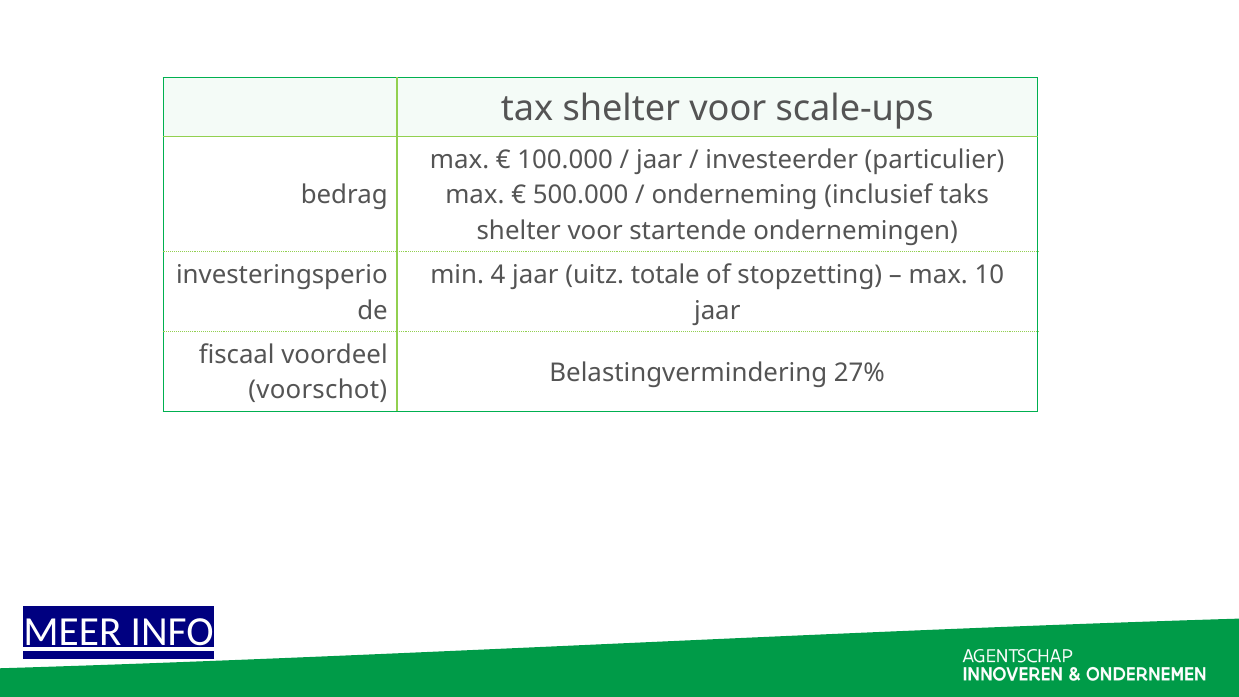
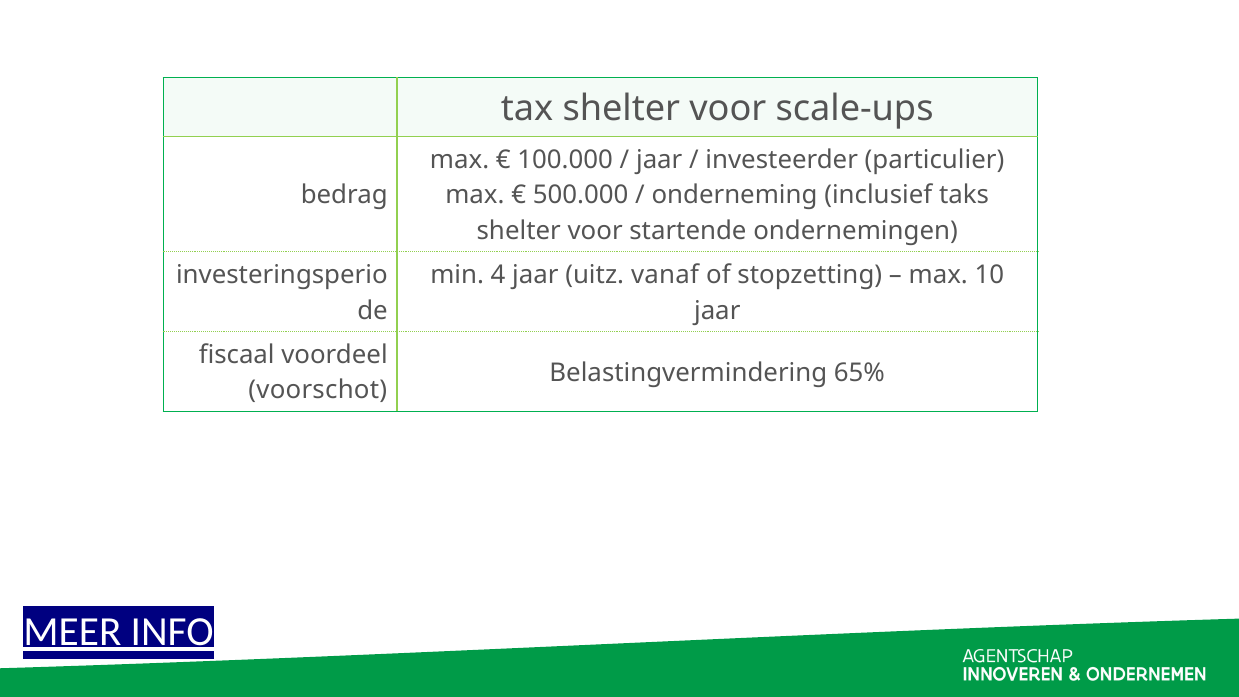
totale: totale -> vanaf
27%: 27% -> 65%
